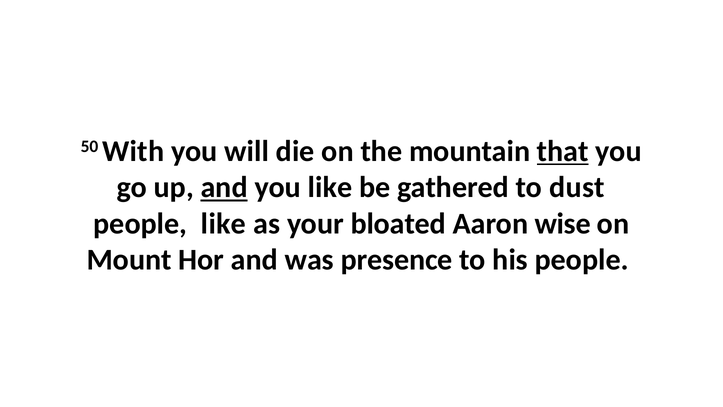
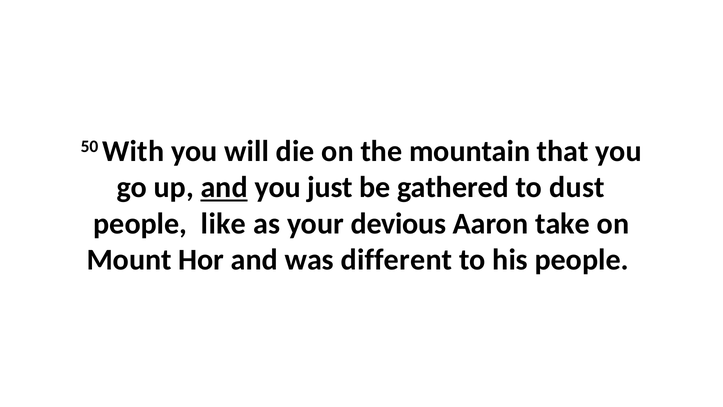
that underline: present -> none
you like: like -> just
bloated: bloated -> devious
wise: wise -> take
presence: presence -> different
